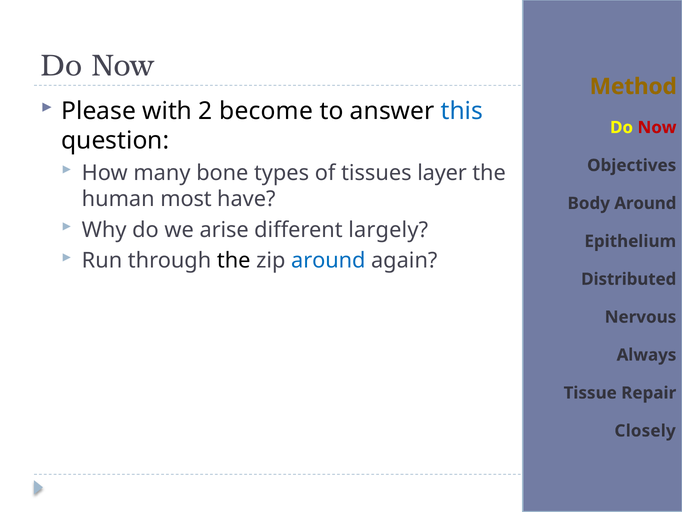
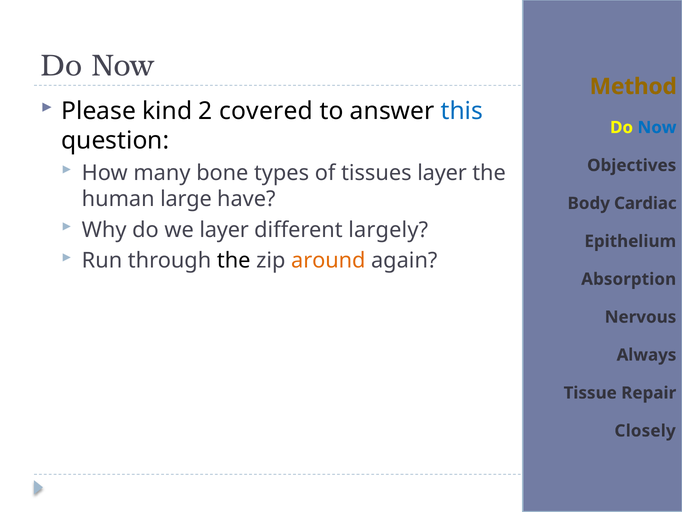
with: with -> kind
become: become -> covered
Now at (657, 127) colour: red -> blue
most: most -> large
Body Around: Around -> Cardiac
we arise: arise -> layer
around at (328, 261) colour: blue -> orange
Distributed: Distributed -> Absorption
